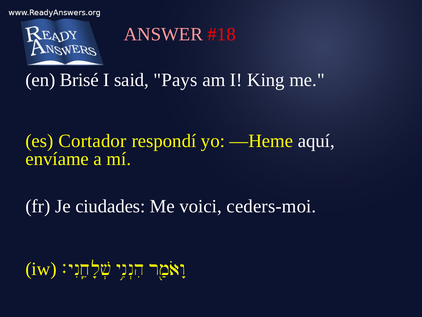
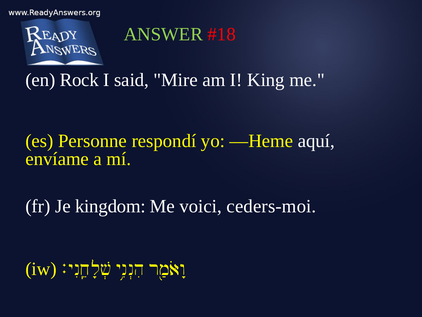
ANSWER colour: pink -> light green
Brisé: Brisé -> Rock
Pays: Pays -> Mire
Cortador: Cortador -> Personne
ciudades: ciudades -> kingdom
